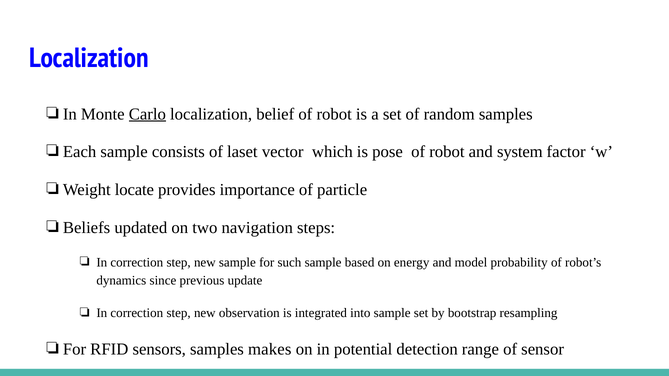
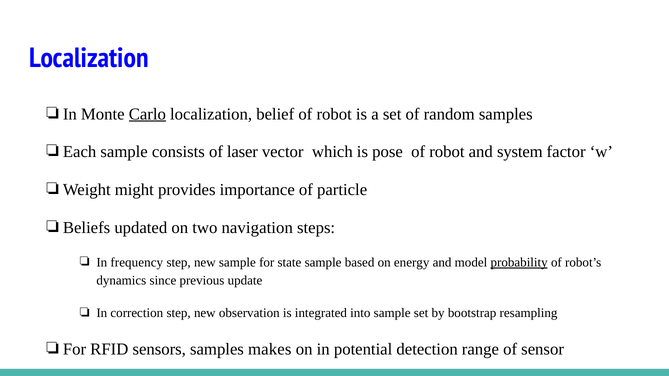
laset: laset -> laser
locate: locate -> might
correction at (137, 263): correction -> frequency
such: such -> state
probability underline: none -> present
